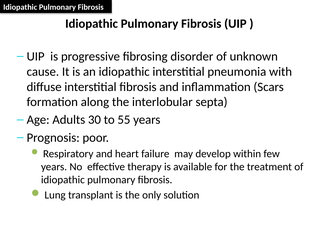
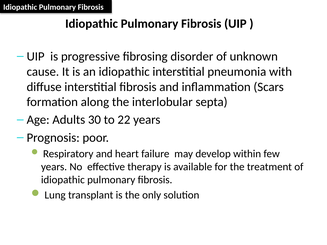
55: 55 -> 22
